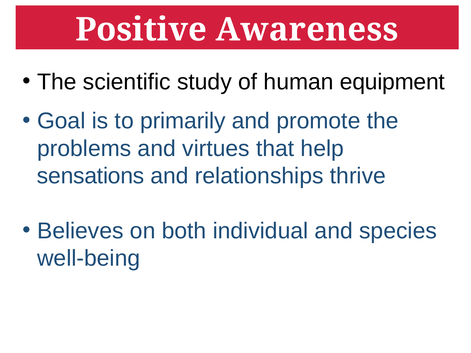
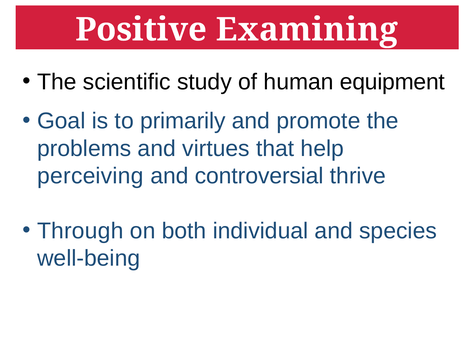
Awareness: Awareness -> Examining
sensations: sensations -> perceiving
relationships: relationships -> controversial
Believes: Believes -> Through
